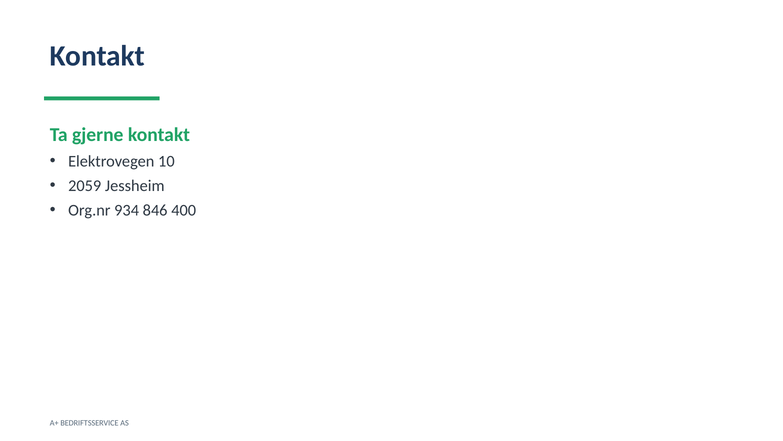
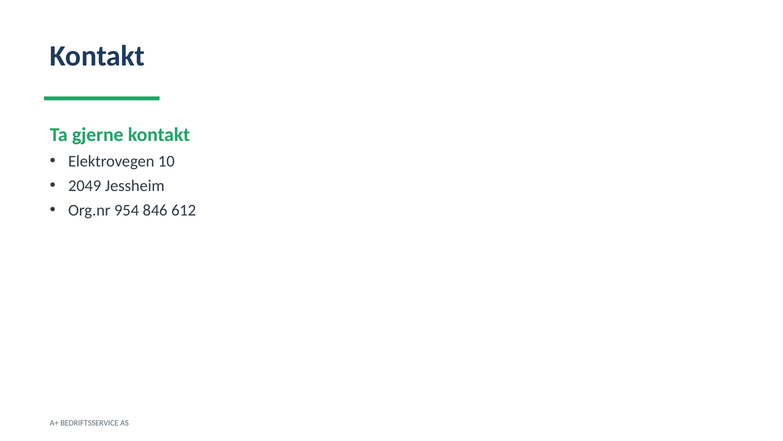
2059: 2059 -> 2049
934: 934 -> 954
400: 400 -> 612
